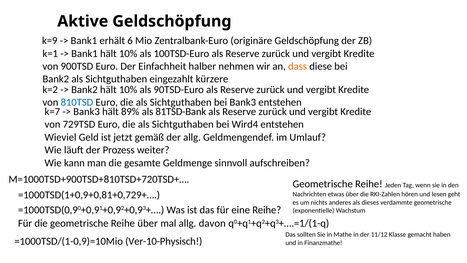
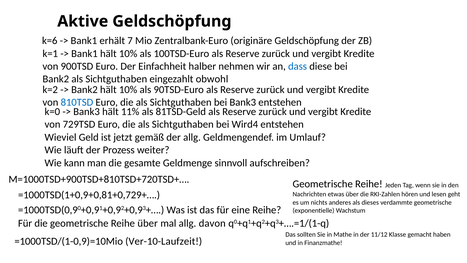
k=9: k=9 -> k=6
6: 6 -> 7
dass colour: orange -> blue
kürzere: kürzere -> obwohl
k=7: k=7 -> k=0
89%: 89% -> 11%
81TSD-Bank: 81TSD-Bank -> 81TSD-Geld
Ver-10-Physisch: Ver-10-Physisch -> Ver-10-Laufzeit
